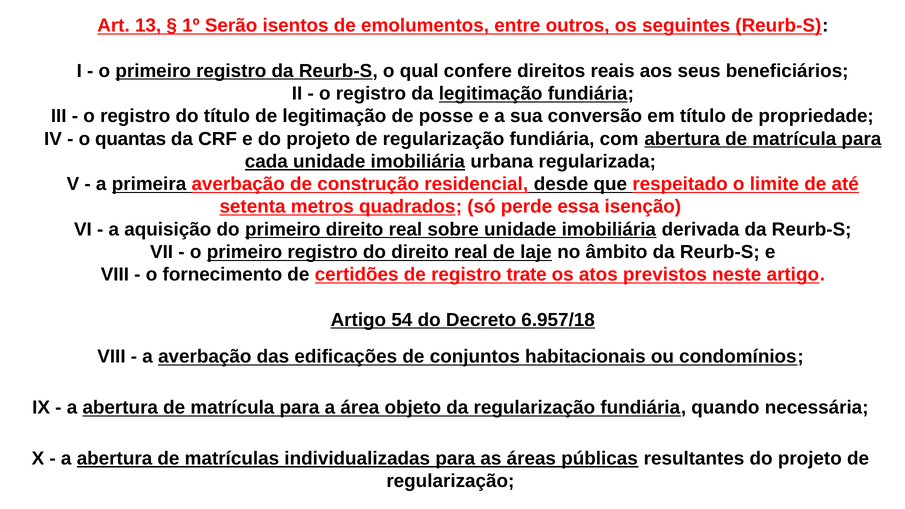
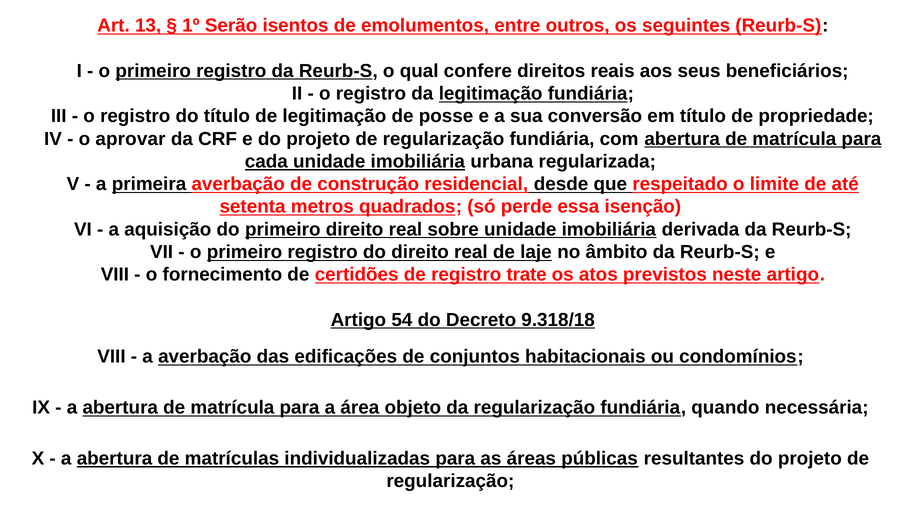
quantas: quantas -> aprovar
6.957/18: 6.957/18 -> 9.318/18
